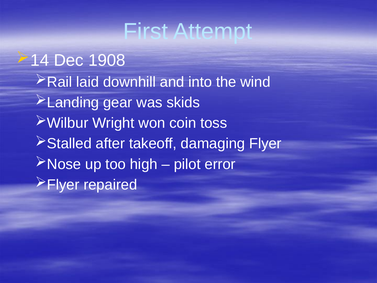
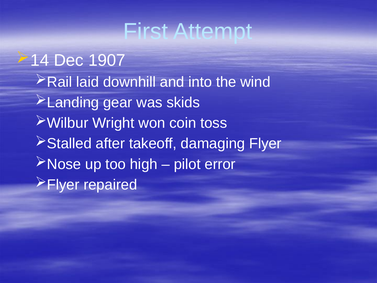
1908: 1908 -> 1907
